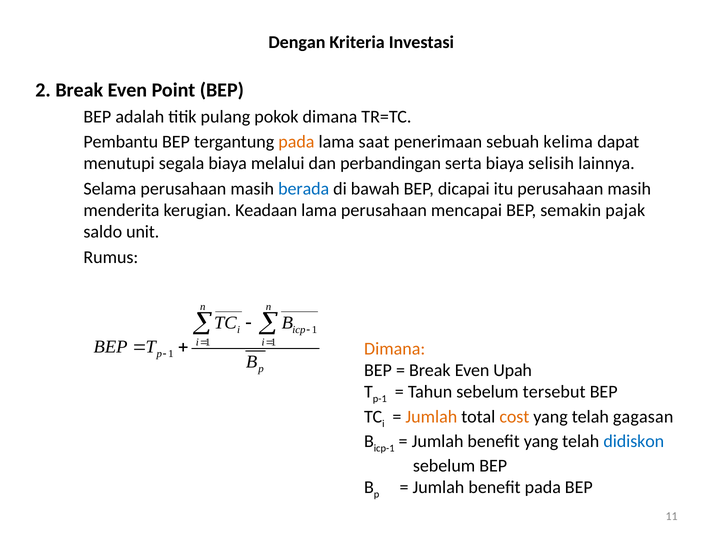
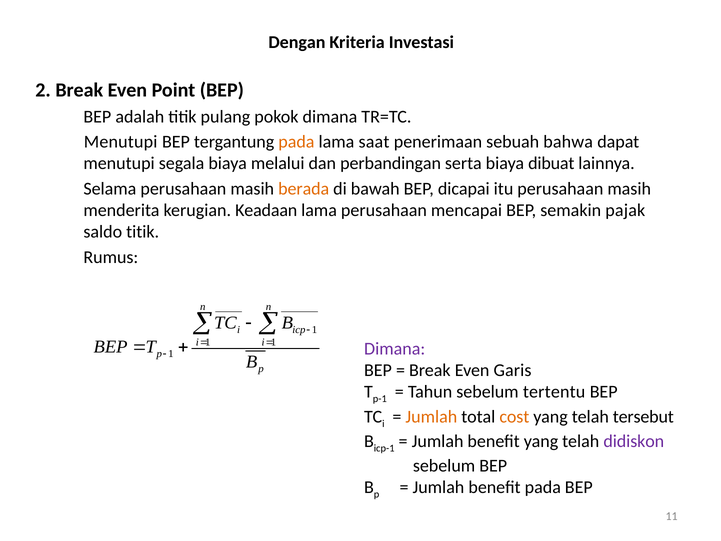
Pembantu at (121, 142): Pembantu -> Menutupi
kelima: kelima -> bahwa
selisih: selisih -> dibuat
berada colour: blue -> orange
saldo unit: unit -> titik
Dimana at (395, 349) colour: orange -> purple
Upah: Upah -> Garis
tersebut: tersebut -> tertentu
gagasan: gagasan -> tersebut
didiskon colour: blue -> purple
